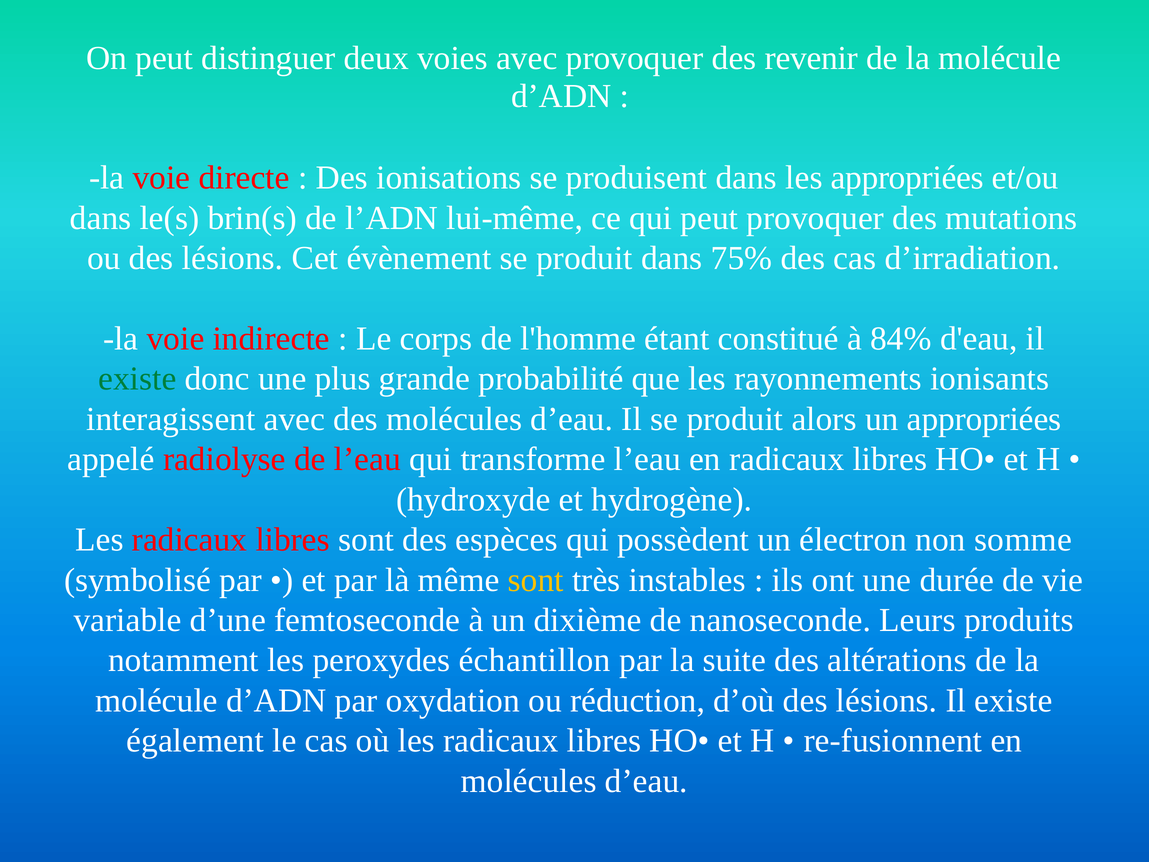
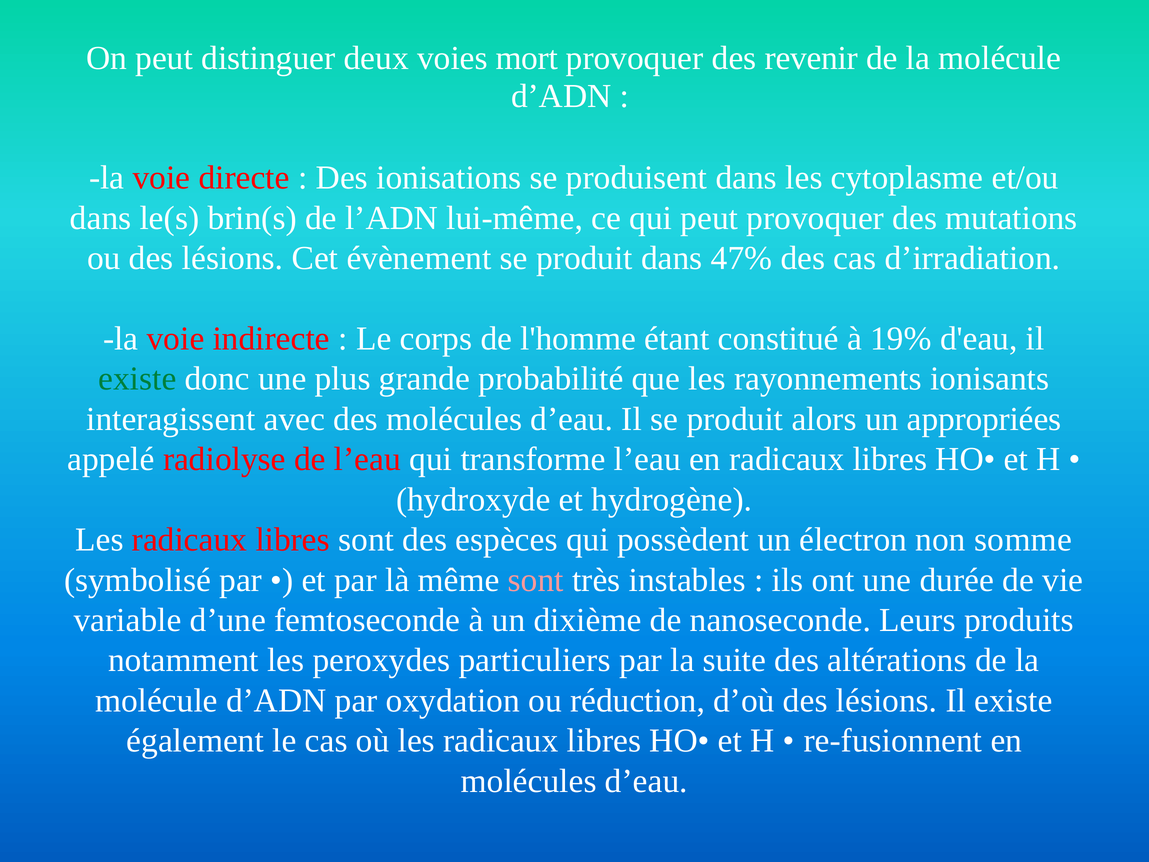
voies avec: avec -> mort
les appropriées: appropriées -> cytoplasme
75%: 75% -> 47%
84%: 84% -> 19%
sont at (536, 580) colour: yellow -> pink
échantillon: échantillon -> particuliers
